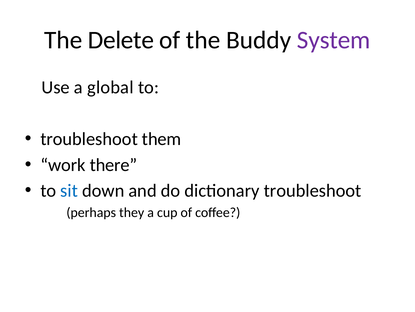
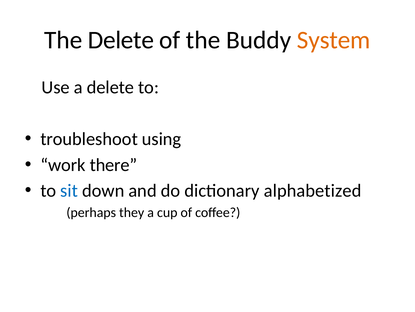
System colour: purple -> orange
a global: global -> delete
them: them -> using
dictionary troubleshoot: troubleshoot -> alphabetized
